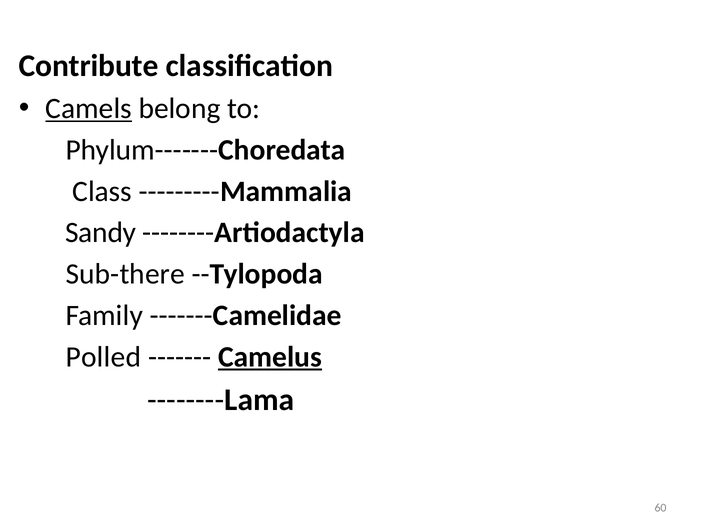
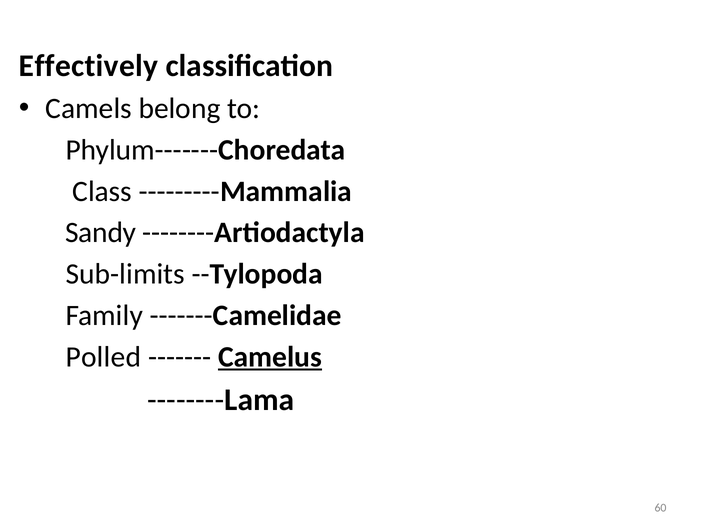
Contribute: Contribute -> Effectively
Camels underline: present -> none
Sub-there: Sub-there -> Sub-limits
